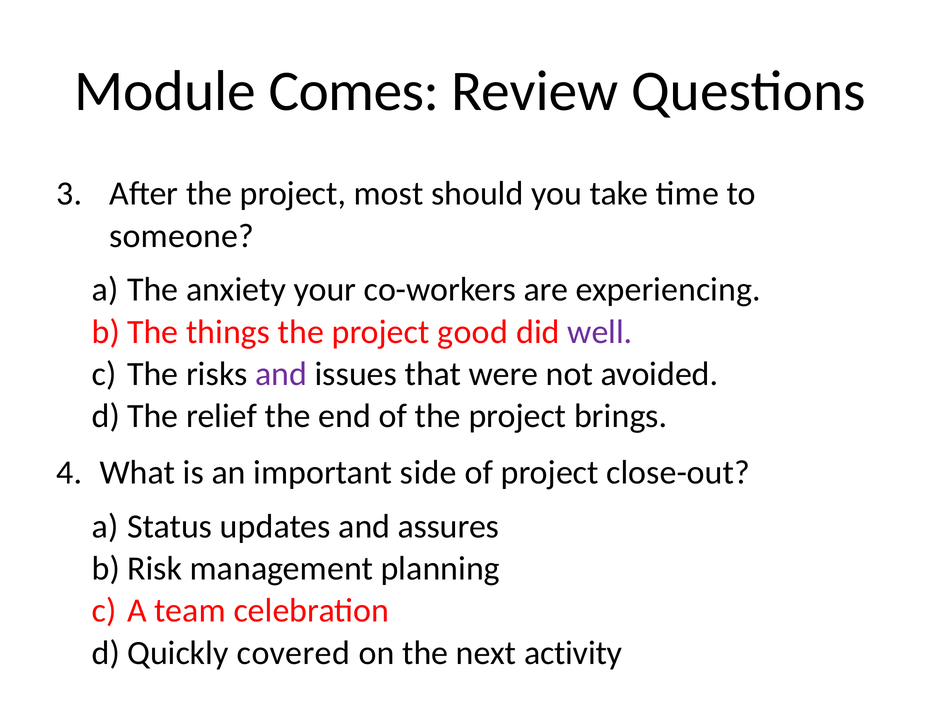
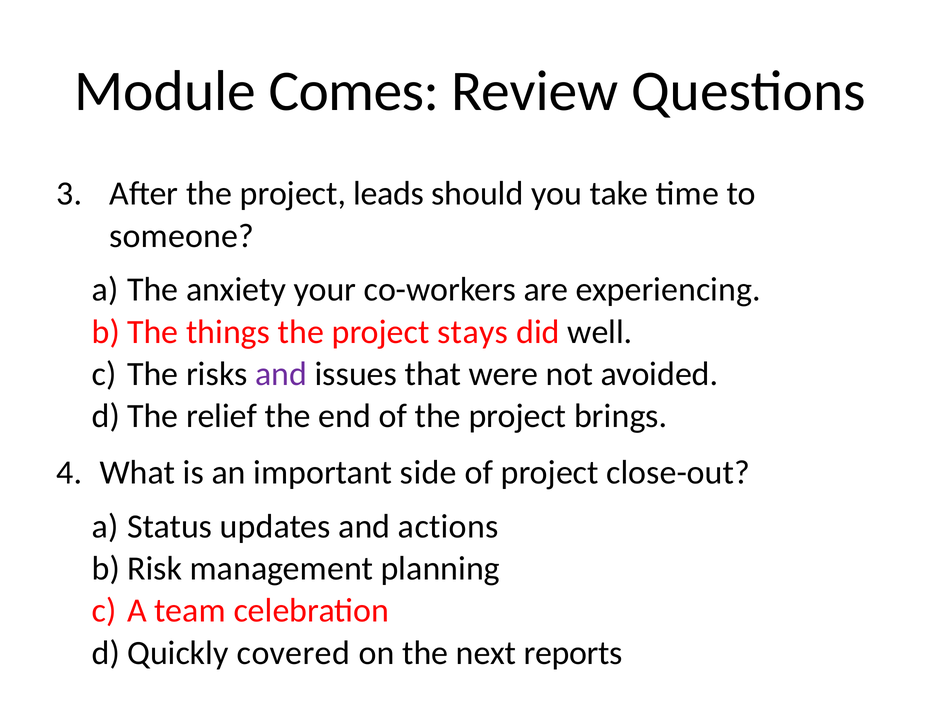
most: most -> leads
good: good -> stays
well colour: purple -> black
assures: assures -> actions
activity: activity -> reports
